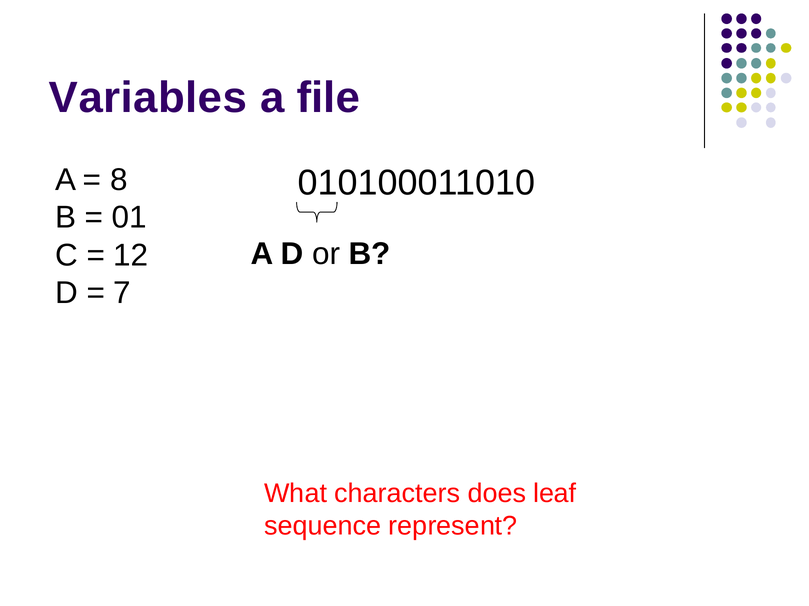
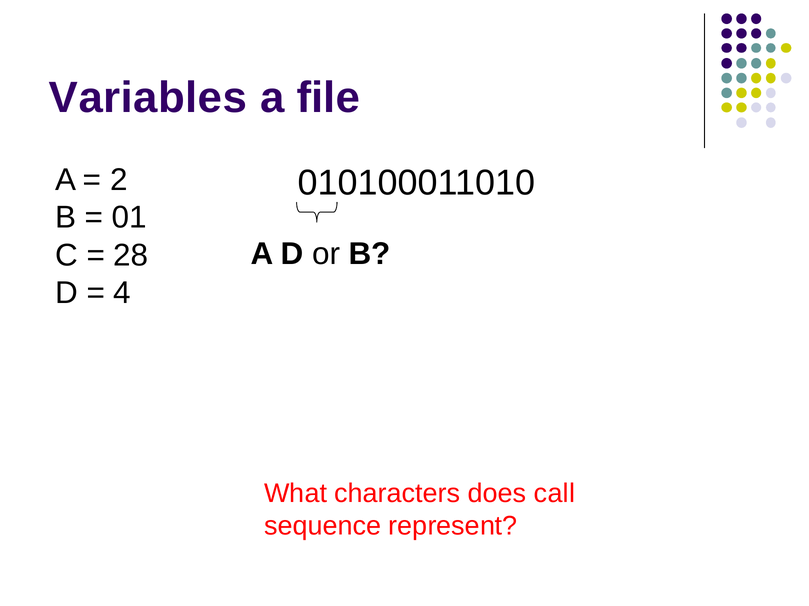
8: 8 -> 2
12: 12 -> 28
7: 7 -> 4
leaf: leaf -> call
